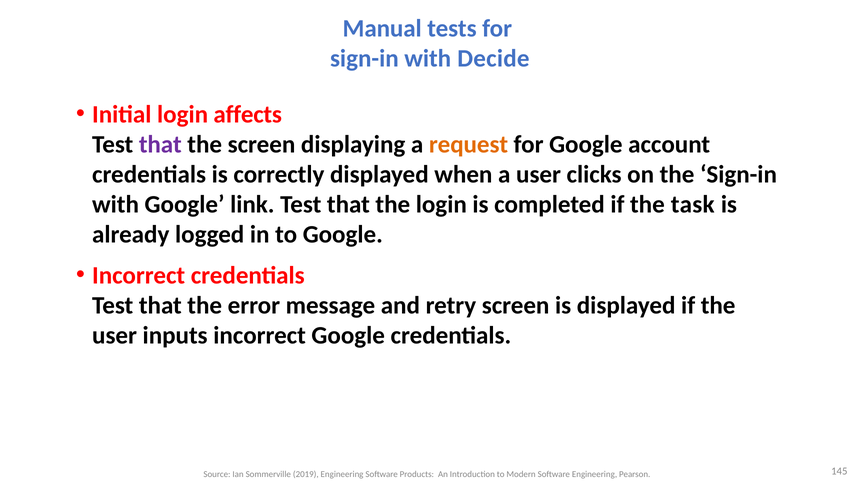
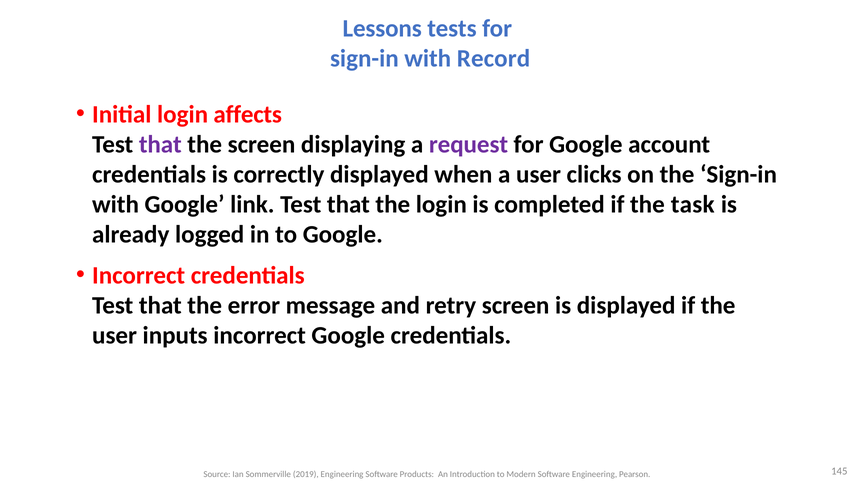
Manual: Manual -> Lessons
Decide: Decide -> Record
request colour: orange -> purple
